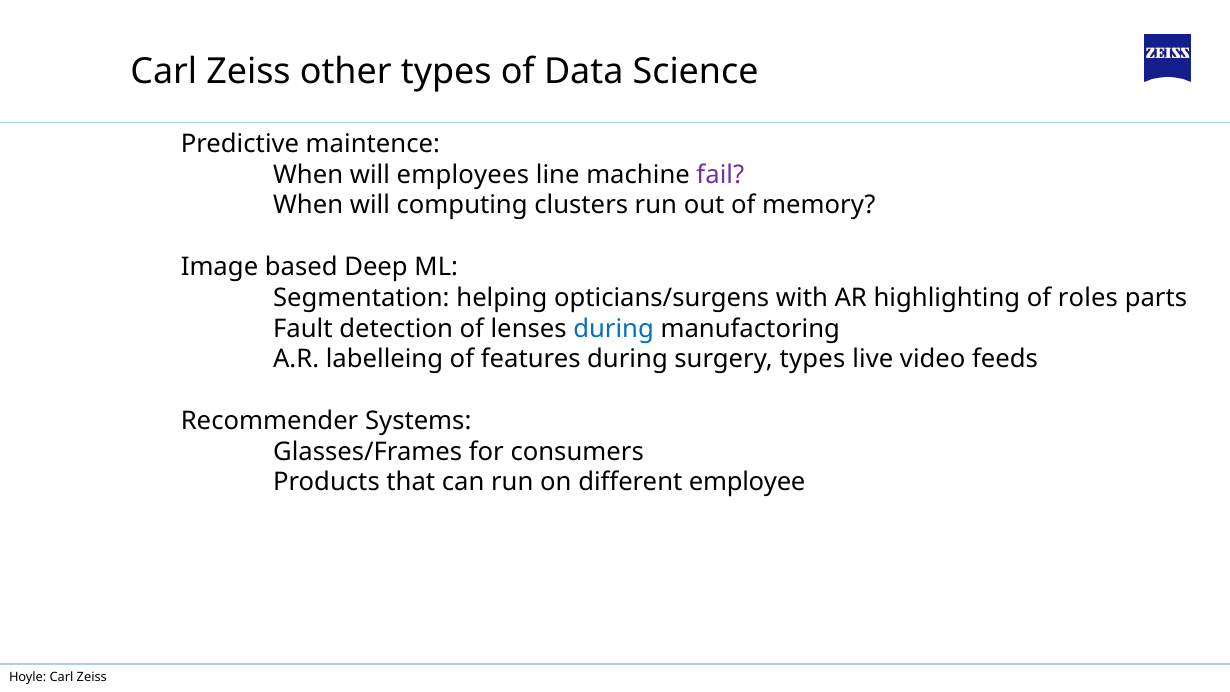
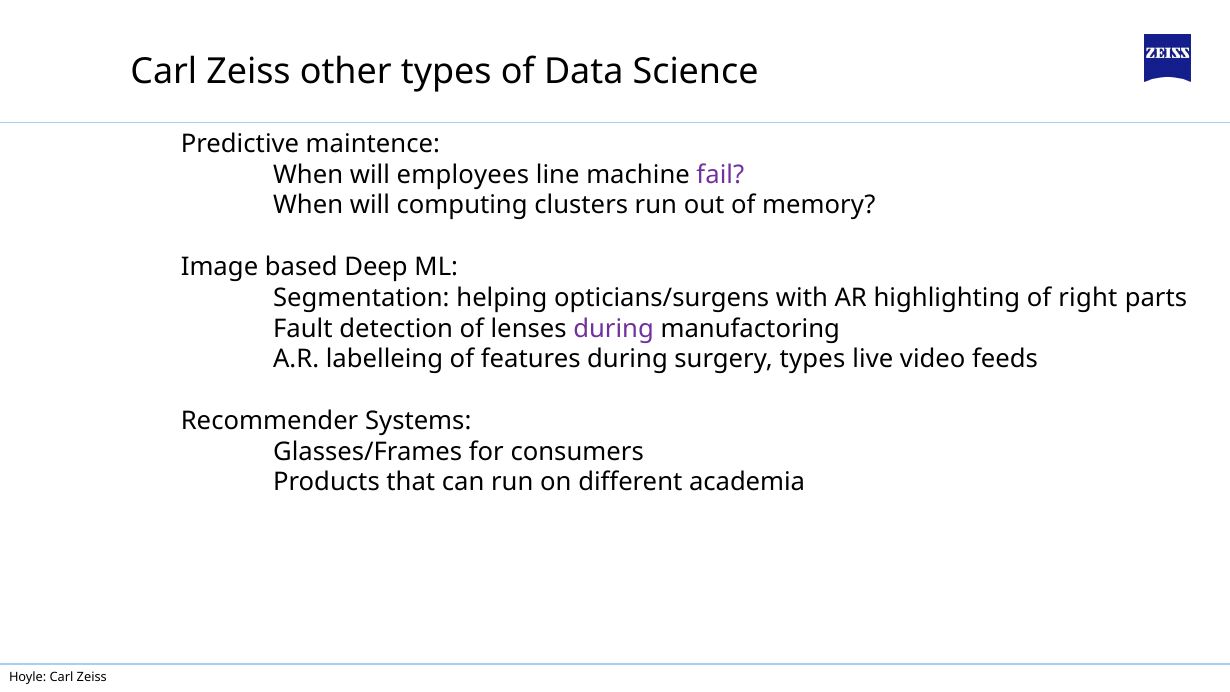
roles: roles -> right
during at (614, 329) colour: blue -> purple
employee: employee -> academia
